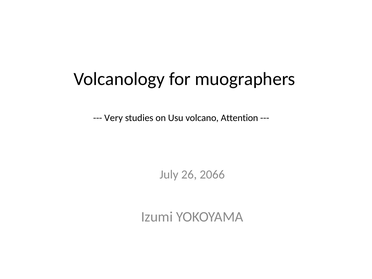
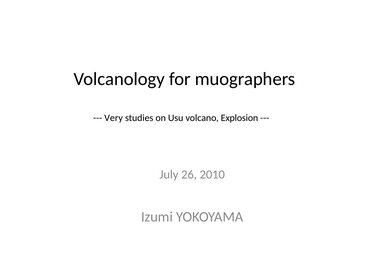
Attention: Attention -> Explosion
2066: 2066 -> 2010
